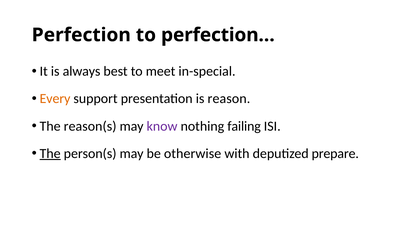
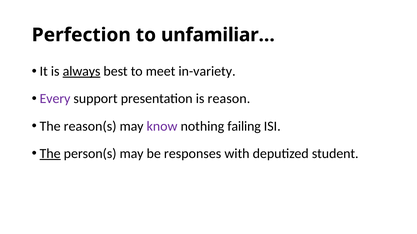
perfection…: perfection… -> unfamiliar…
always underline: none -> present
in-special: in-special -> in-variety
Every colour: orange -> purple
otherwise: otherwise -> responses
prepare: prepare -> student
